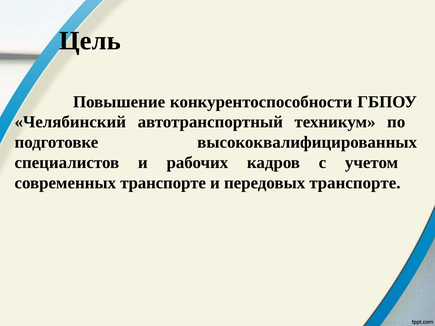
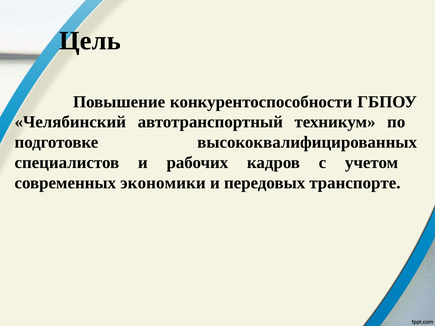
современных транспорте: транспорте -> экономики
